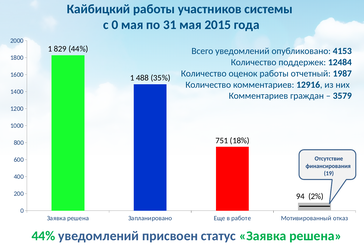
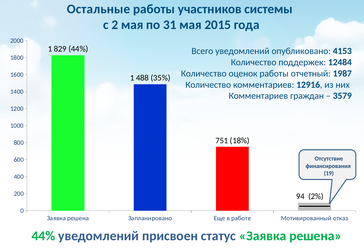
Кайбицкий: Кайбицкий -> Остальные
с 0: 0 -> 2
